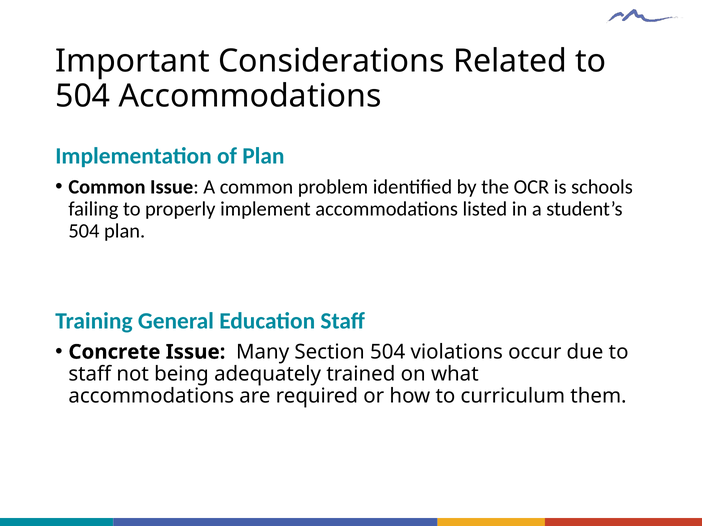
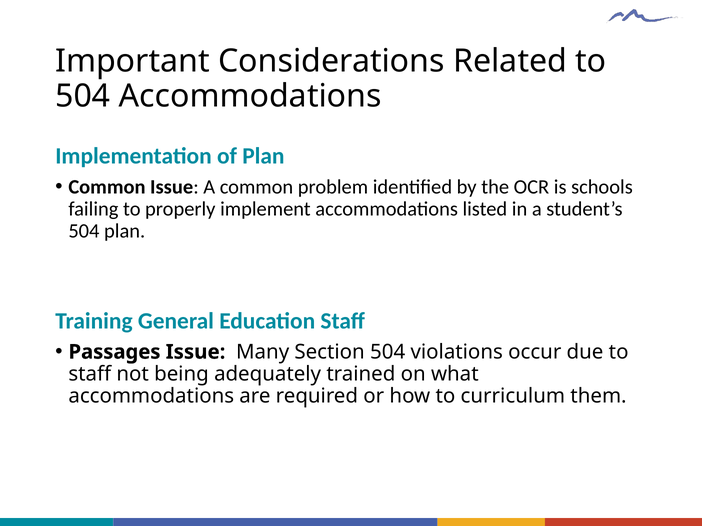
Concrete: Concrete -> Passages
